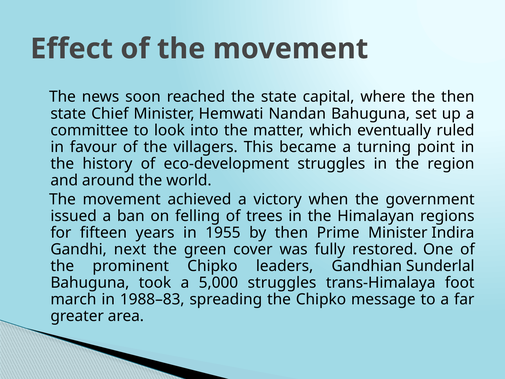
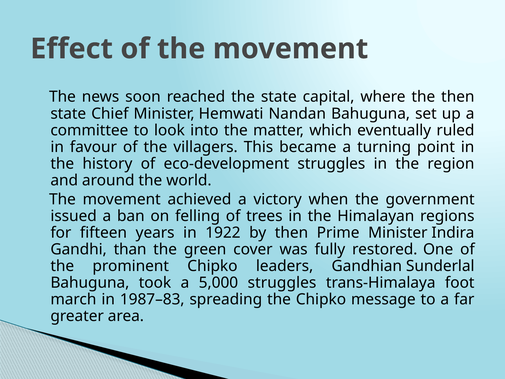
1955: 1955 -> 1922
next: next -> than
1988–83: 1988–83 -> 1987–83
